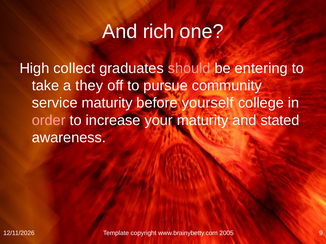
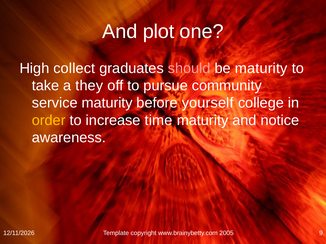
rich: rich -> plot
be entering: entering -> maturity
order colour: pink -> yellow
your: your -> time
stated: stated -> notice
